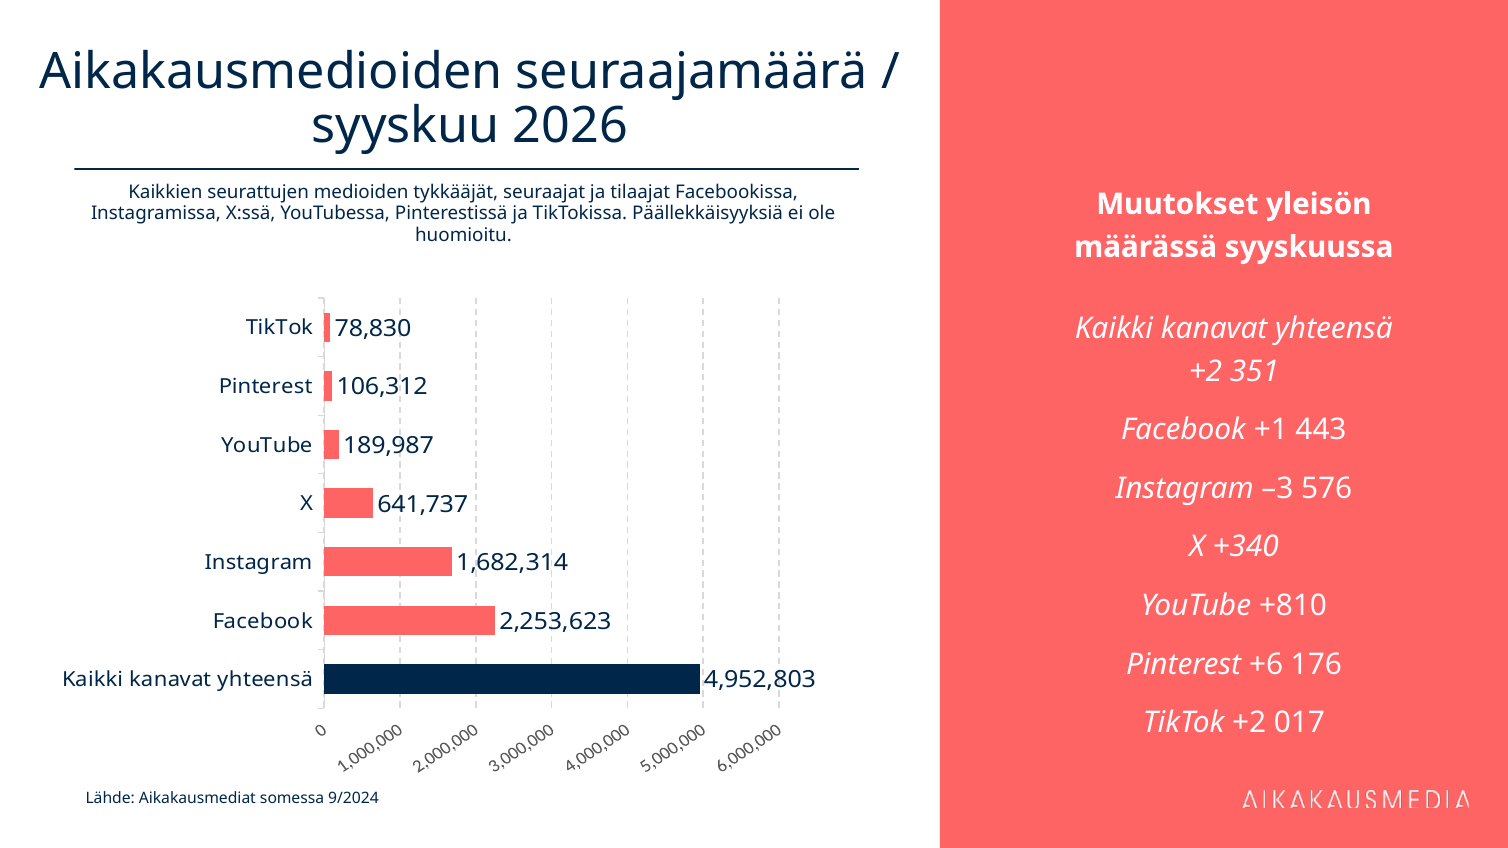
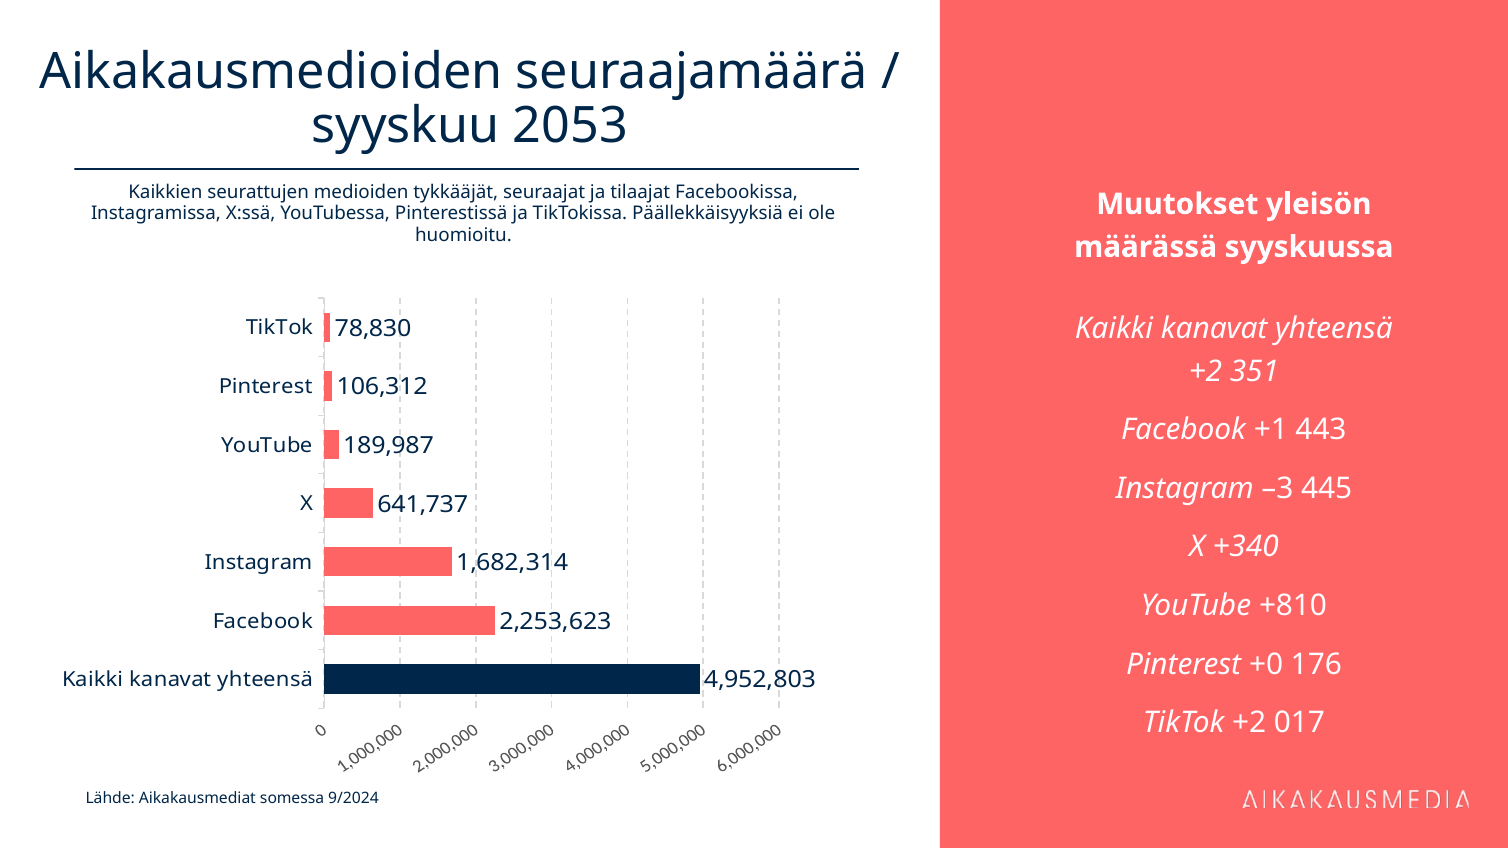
2026: 2026 -> 2053
576: 576 -> 445
+6: +6 -> +0
